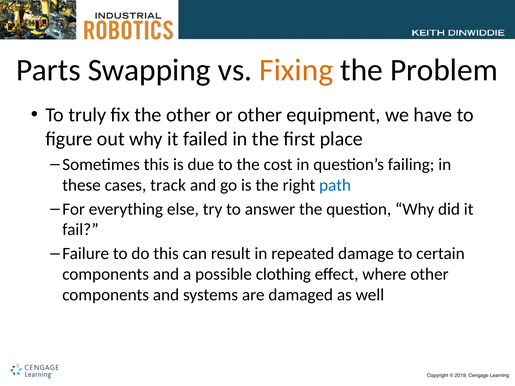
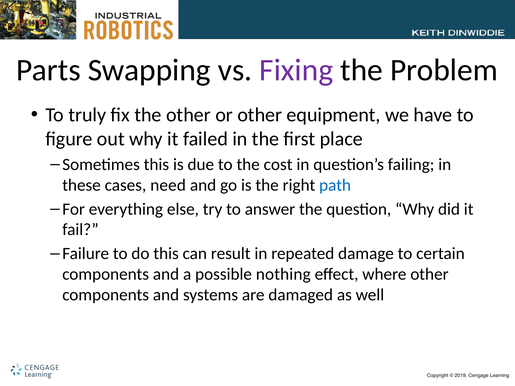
Fixing colour: orange -> purple
track: track -> need
clothing: clothing -> nothing
